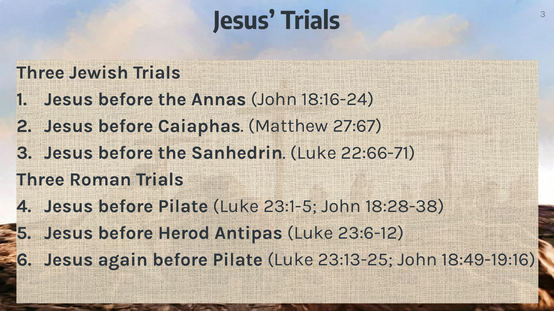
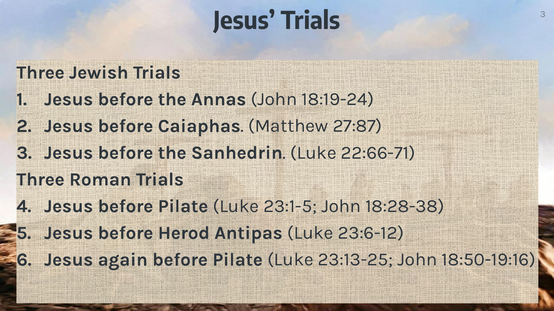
18:16-24: 18:16-24 -> 18:19-24
27:67: 27:67 -> 27:87
18:49-19:16: 18:49-19:16 -> 18:50-19:16
